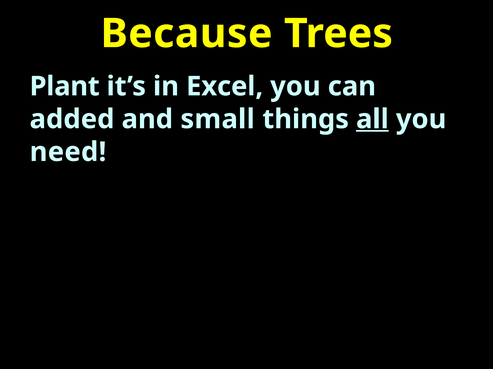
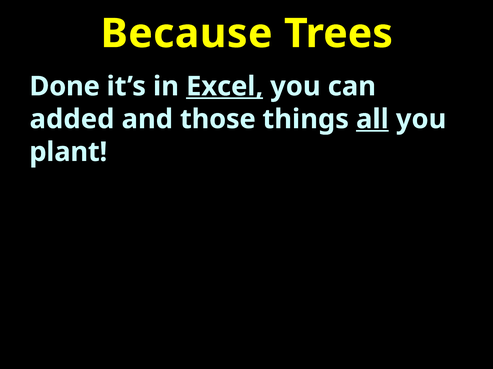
Plant: Plant -> Done
Excel underline: none -> present
small: small -> those
need: need -> plant
